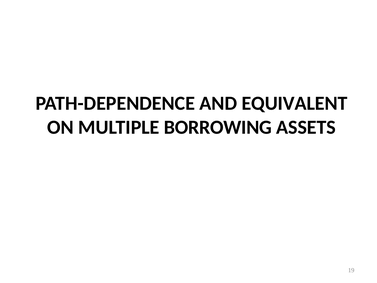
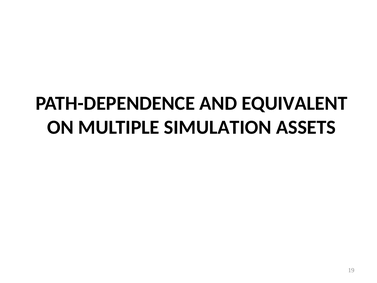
BORROWING: BORROWING -> SIMULATION
